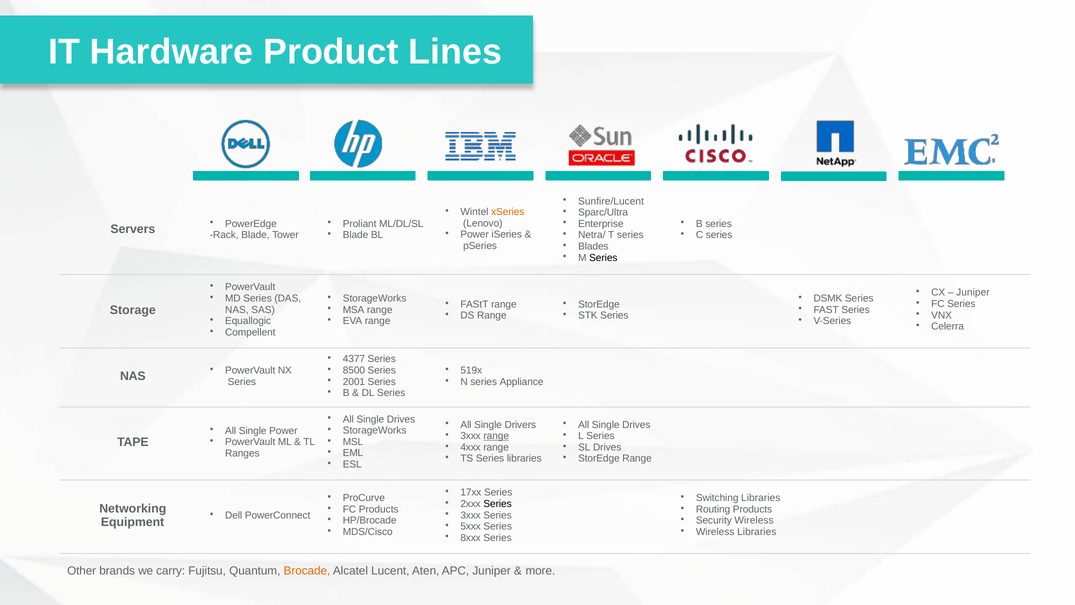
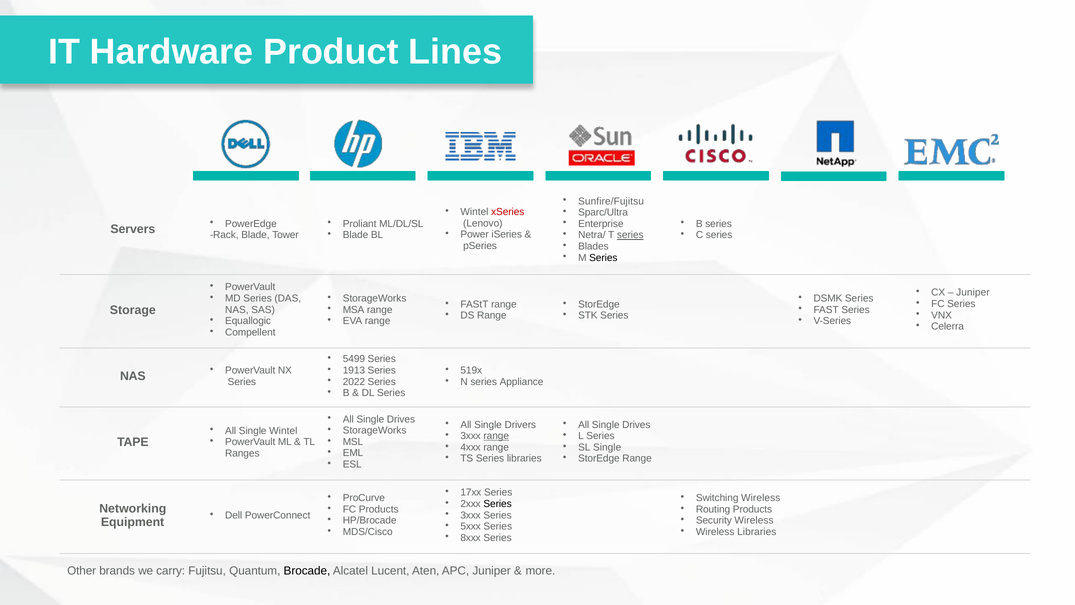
Sunfire/Lucent: Sunfire/Lucent -> Sunfire/Fujitsu
xSeries colour: orange -> red
series at (630, 235) underline: none -> present
4377: 4377 -> 5499
8500: 8500 -> 1913
2001: 2001 -> 2022
Single Power: Power -> Wintel
SL Drives: Drives -> Single
Switching Libraries: Libraries -> Wireless
Brocade colour: orange -> black
